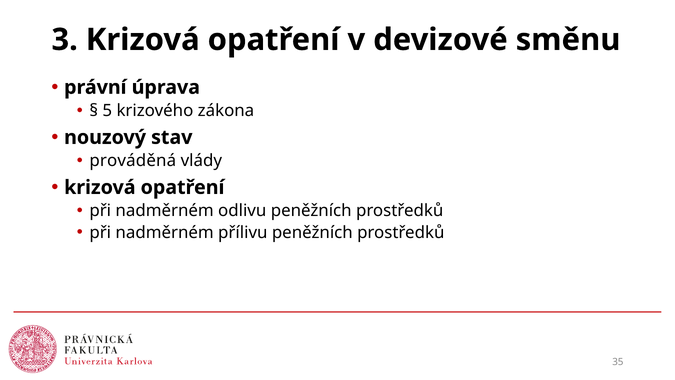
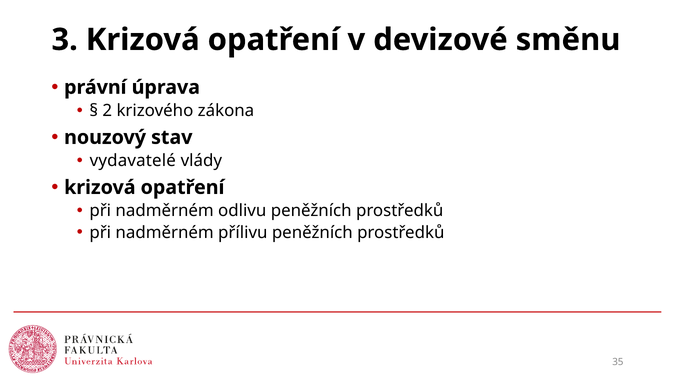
5: 5 -> 2
prováděná: prováděná -> vydavatelé
